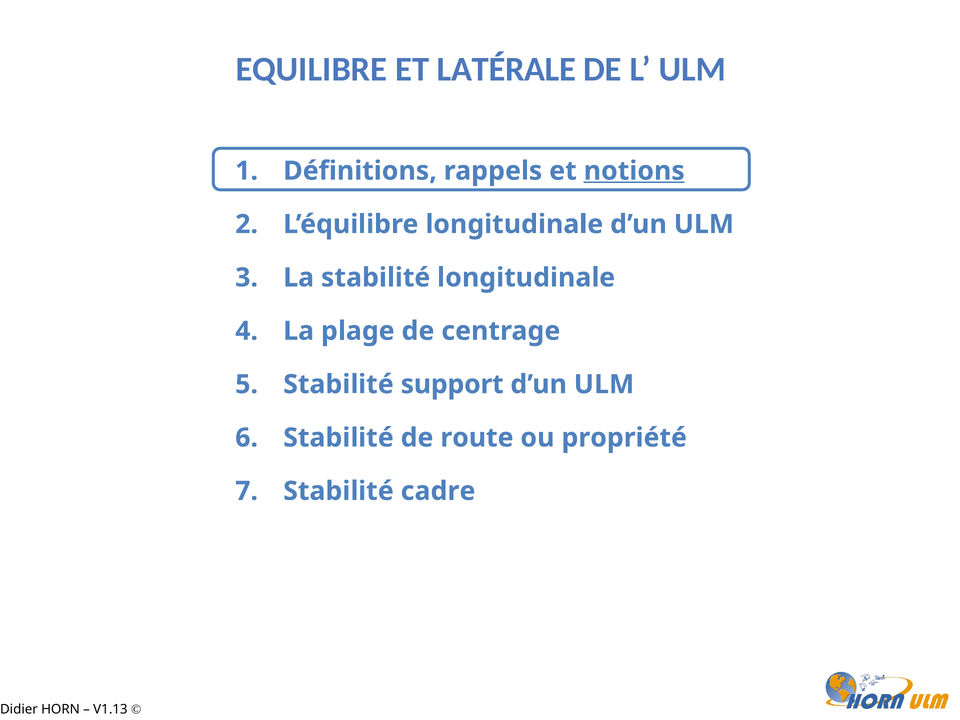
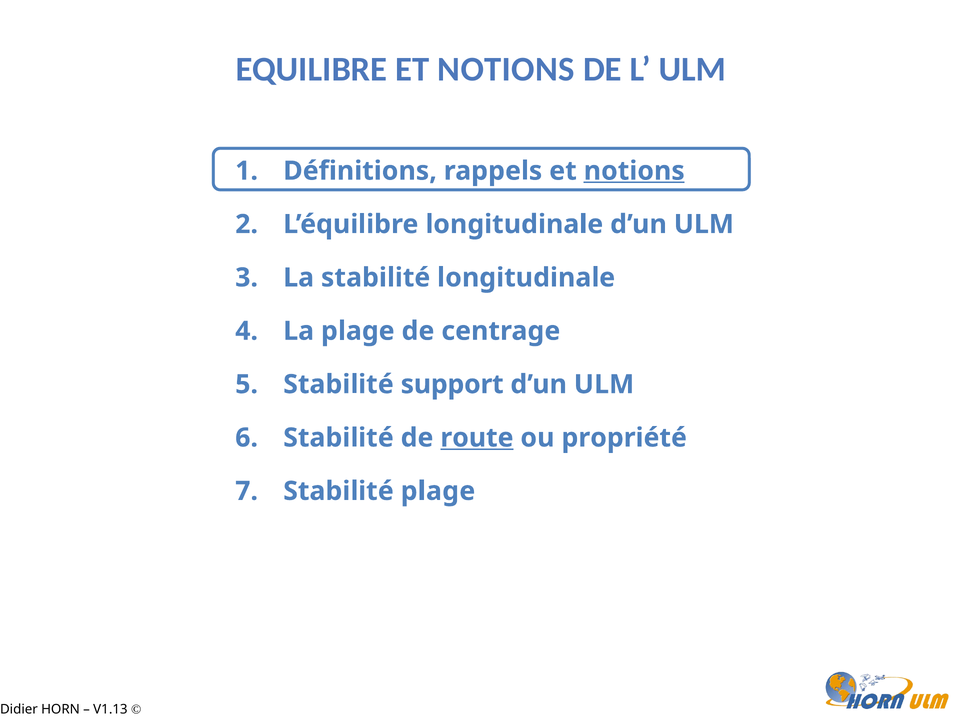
EQUILIBRE ET LATÉRALE: LATÉRALE -> NOTIONS
route underline: none -> present
Stabilité cadre: cadre -> plage
